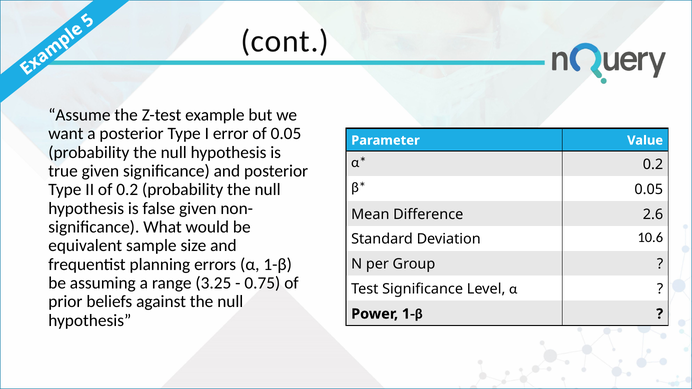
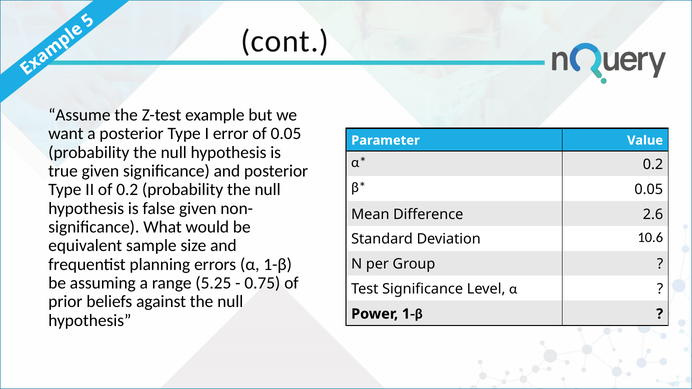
3.25: 3.25 -> 5.25
